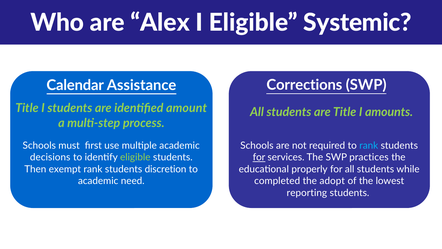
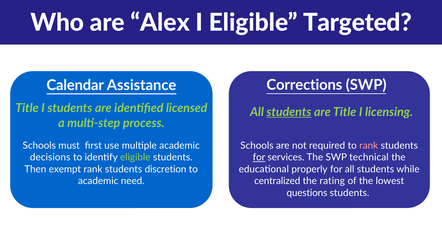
Systemic: Systemic -> Targeted
amount: amount -> licensed
students at (289, 112) underline: none -> present
amounts: amounts -> licensing
rank at (369, 145) colour: light blue -> pink
practices: practices -> technical
completed: completed -> centralized
adopt: adopt -> rating
reporting: reporting -> questions
